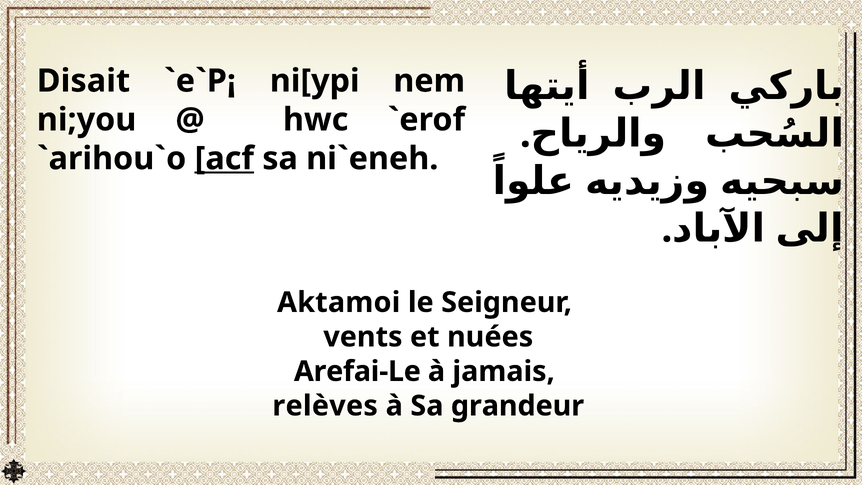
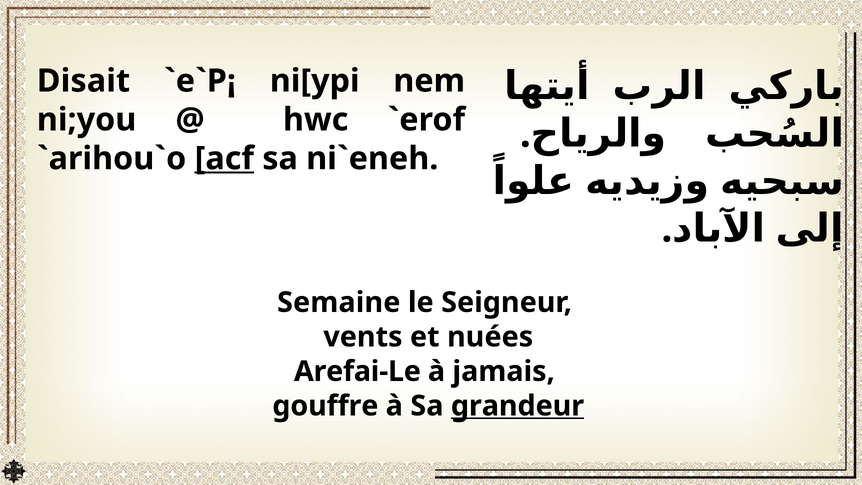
Aktamoi: Aktamoi -> Semaine
relèves: relèves -> gouffre
grandeur underline: none -> present
